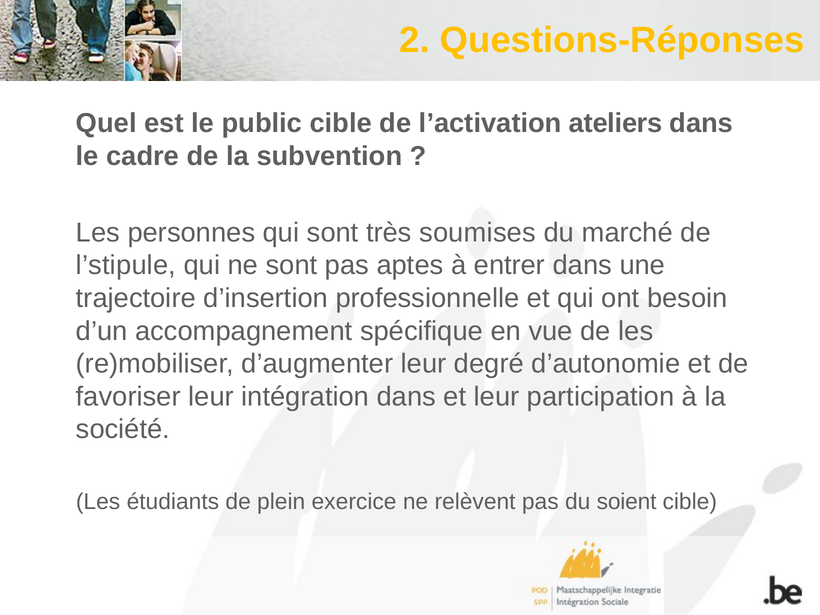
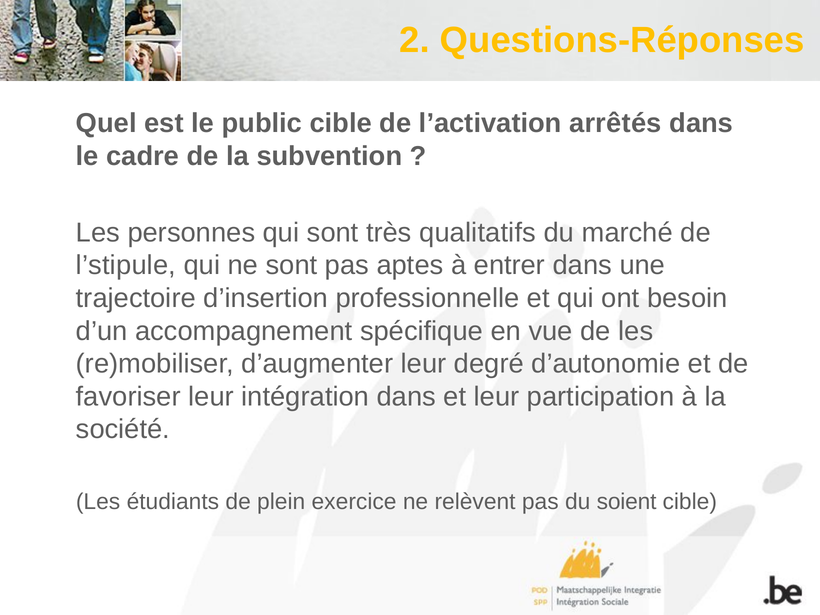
ateliers: ateliers -> arrêtés
soumises: soumises -> qualitatifs
